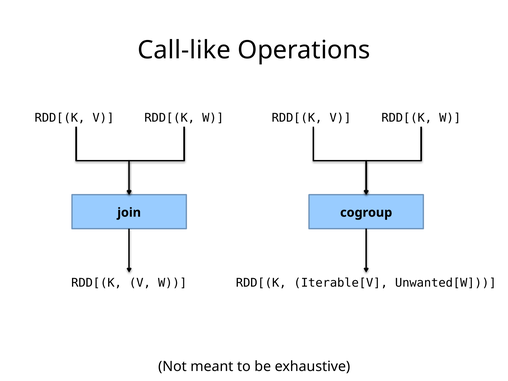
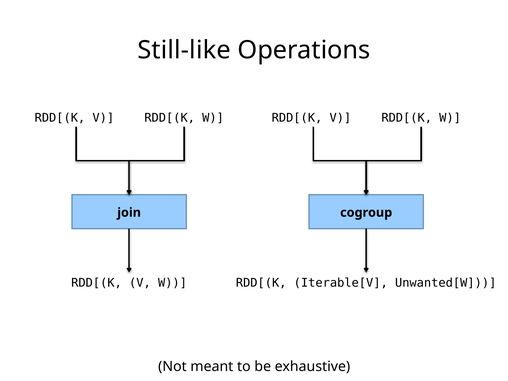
Call-like: Call-like -> Still-like
